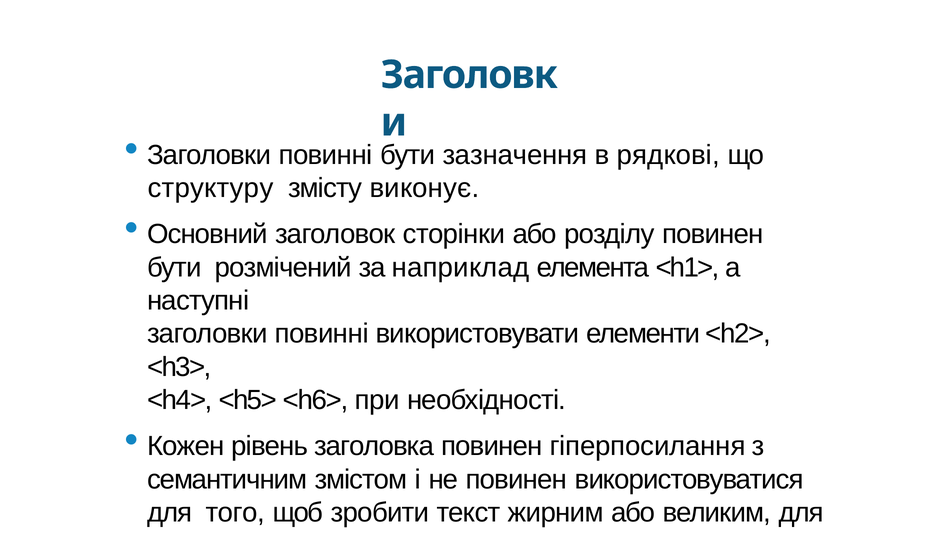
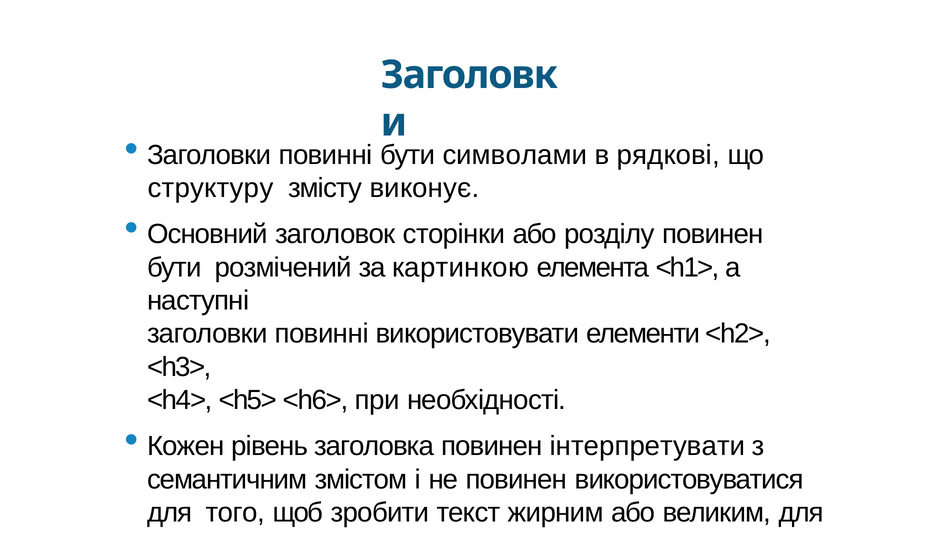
зазначення: зазначення -> символами
наприклад: наприклад -> картинкою
гіперпосилання: гіперпосилання -> інтерпретувати
